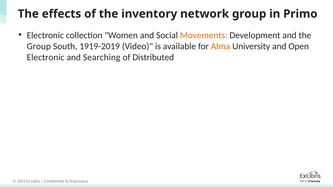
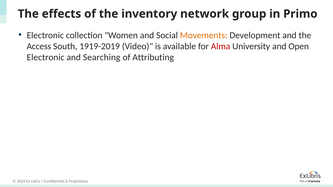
Group at (39, 46): Group -> Access
Alma colour: orange -> red
Distributed: Distributed -> Attributing
